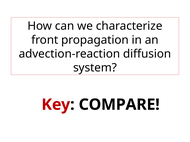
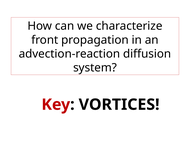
COMPARE: COMPARE -> VORTICES
